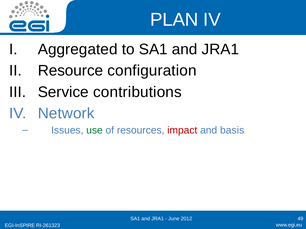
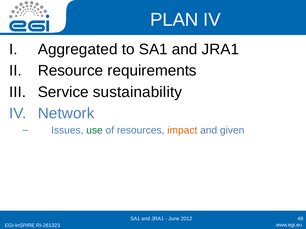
configuration: configuration -> requirements
contributions: contributions -> sustainability
impact colour: red -> orange
basis: basis -> given
